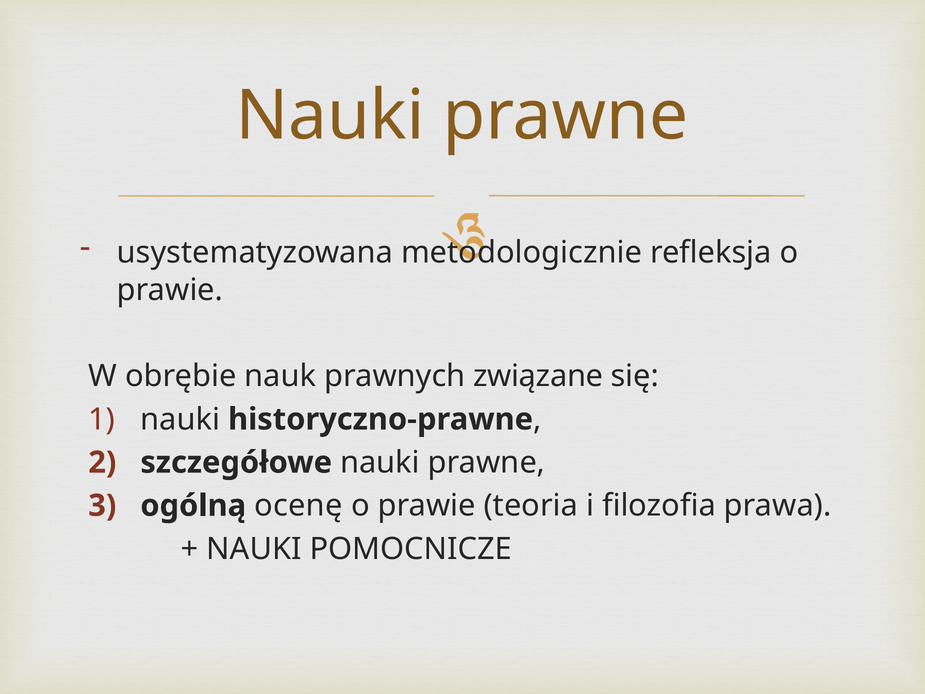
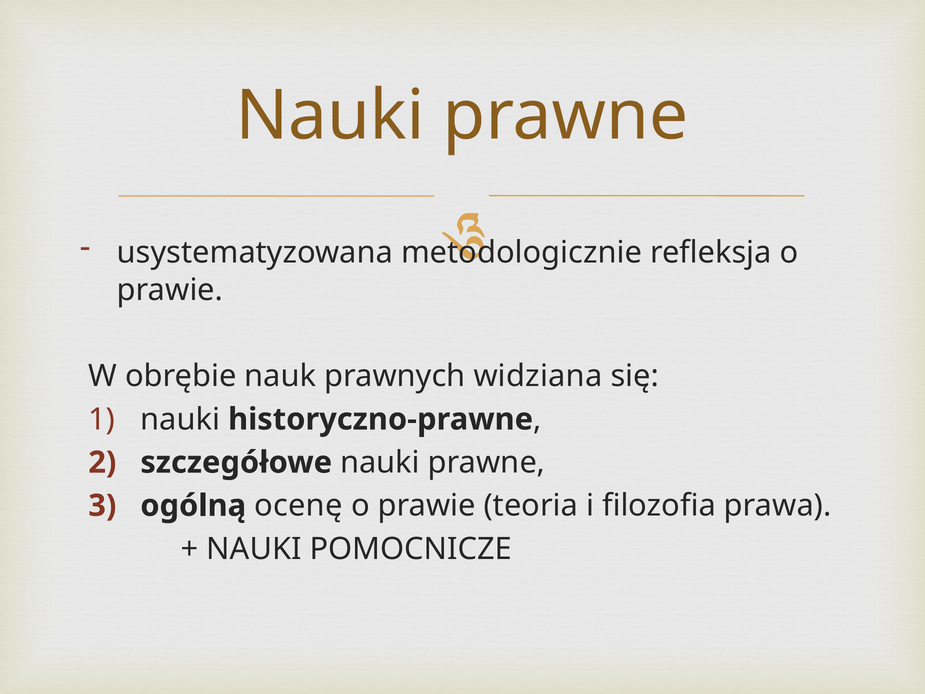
związane: związane -> widziana
